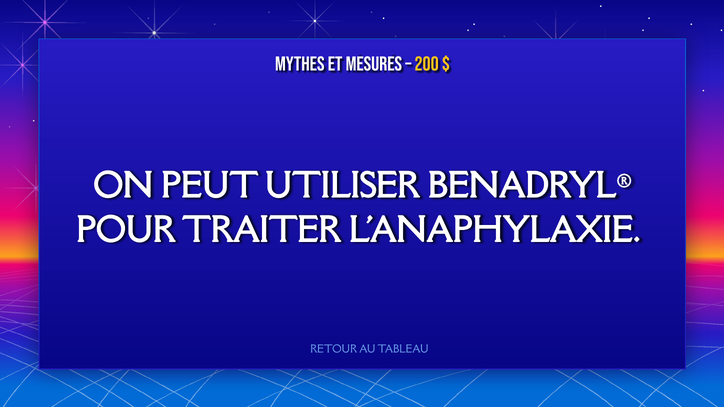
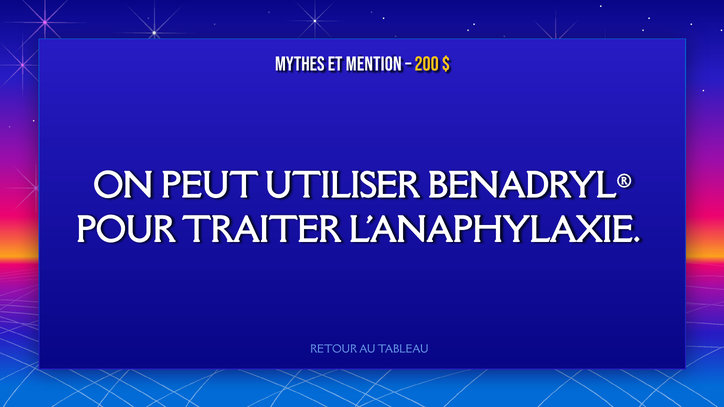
MESURES: MESURES -> MENTION
